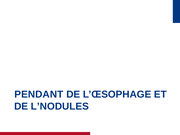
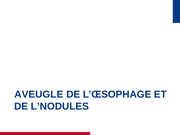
PENDANT: PENDANT -> AVEUGLE
